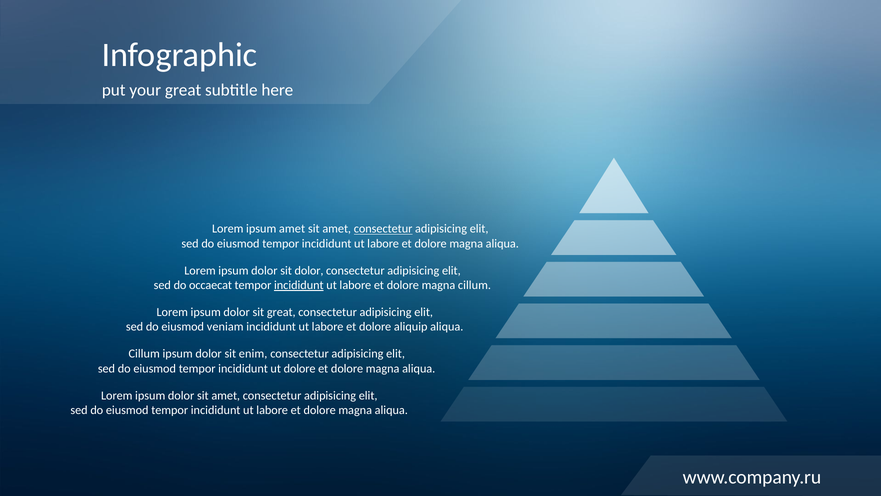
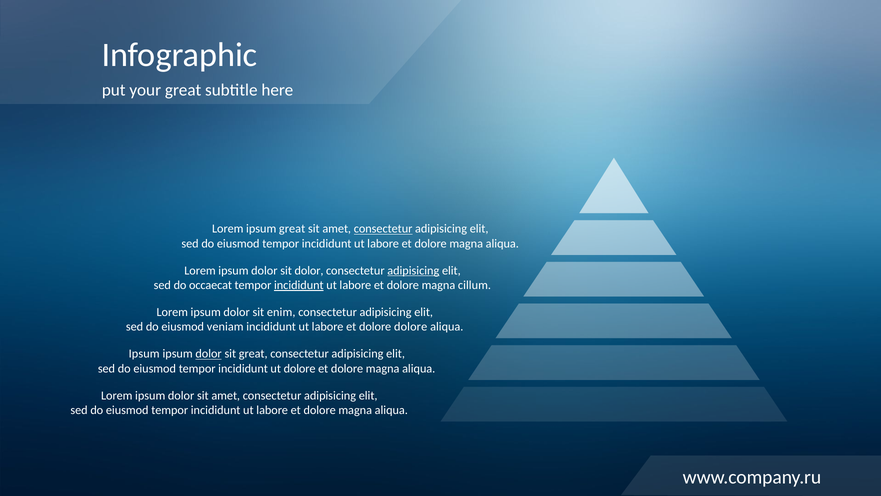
ipsum amet: amet -> great
adipisicing at (413, 270) underline: none -> present
sit great: great -> enim
dolore aliquip: aliquip -> dolore
Cillum at (144, 354): Cillum -> Ipsum
dolor at (209, 354) underline: none -> present
sit enim: enim -> great
